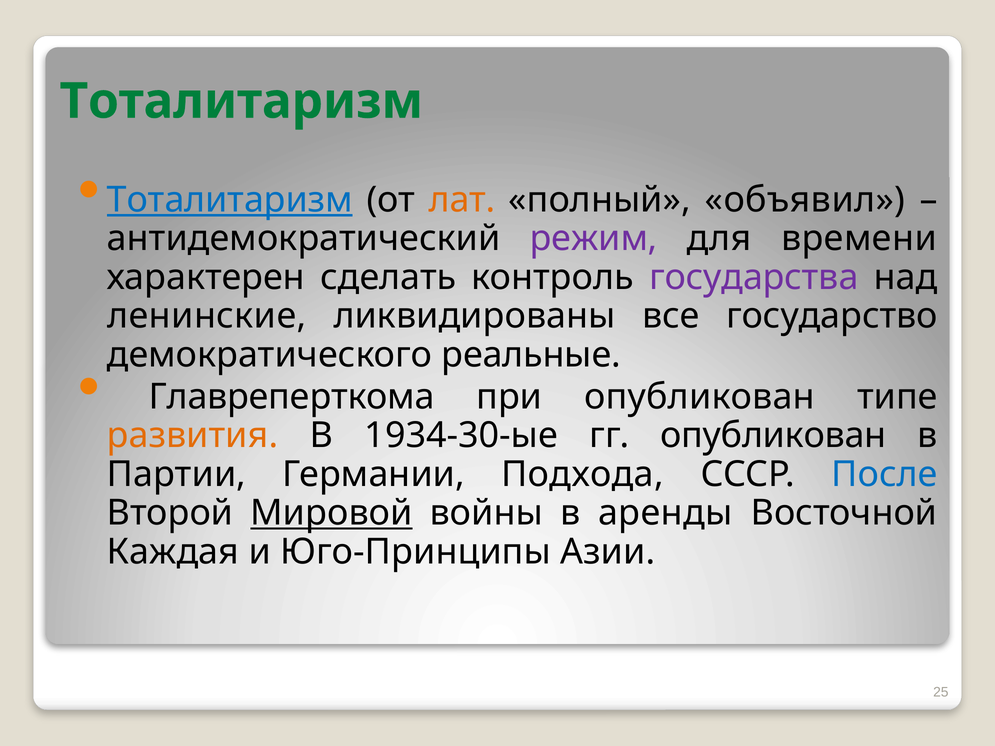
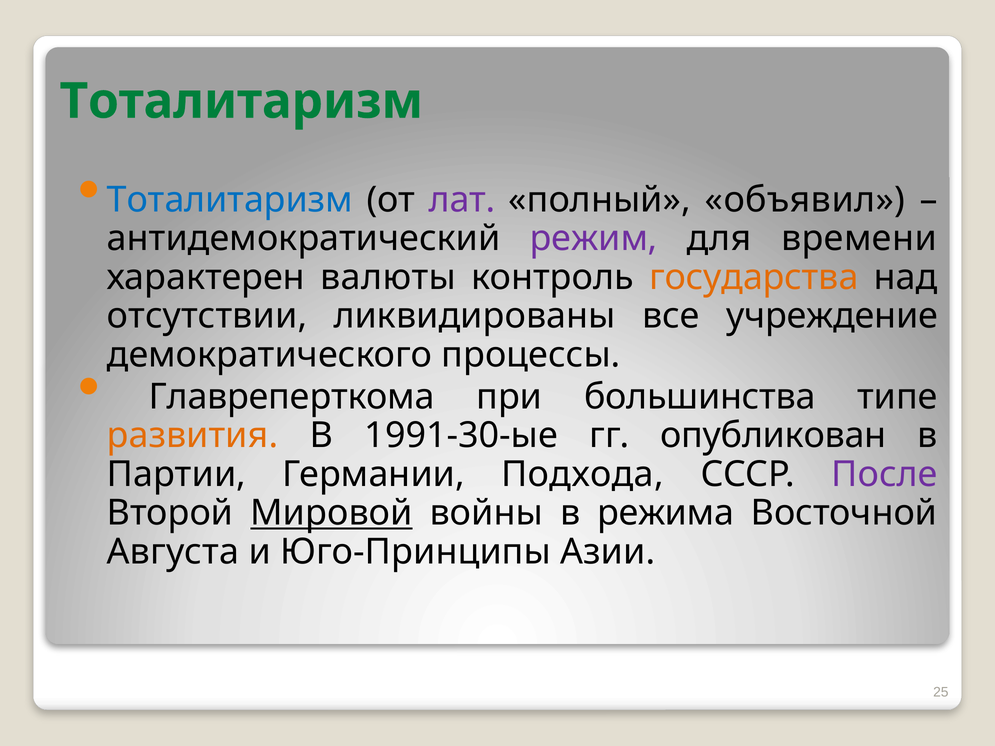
Тоталитаризм at (230, 200) underline: present -> none
лат colour: orange -> purple
сделать: сделать -> валюты
государства colour: purple -> orange
ленинские: ленинские -> отсутствии
государство: государство -> учреждение
реальные: реальные -> процессы
при опубликован: опубликован -> большинства
1934-30-ые: 1934-30-ые -> 1991-30-ые
После colour: blue -> purple
аренды: аренды -> режима
Каждая: Каждая -> Августа
